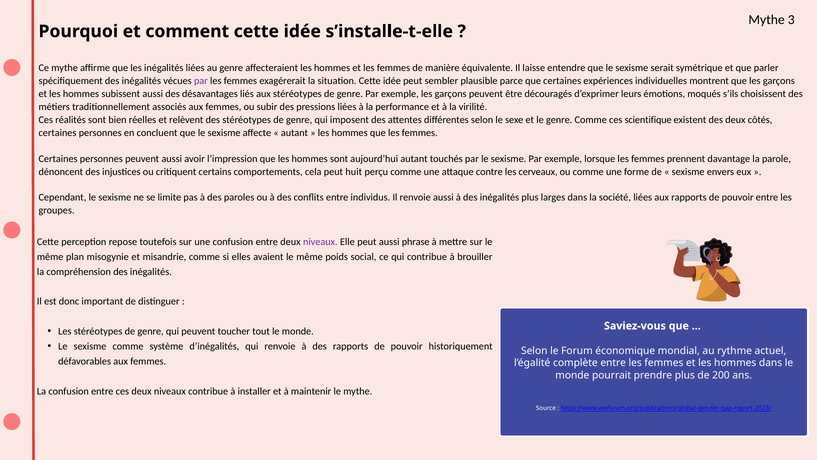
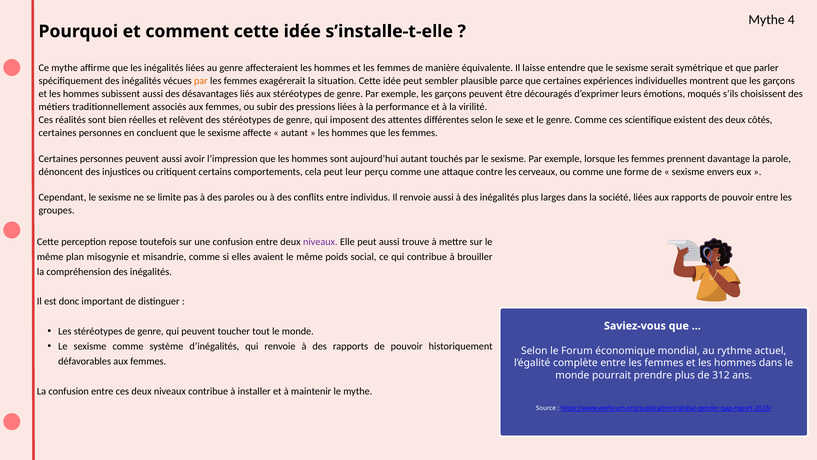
3: 3 -> 4
par at (201, 81) colour: purple -> orange
huit: huit -> leur
phrase: phrase -> trouve
200: 200 -> 312
